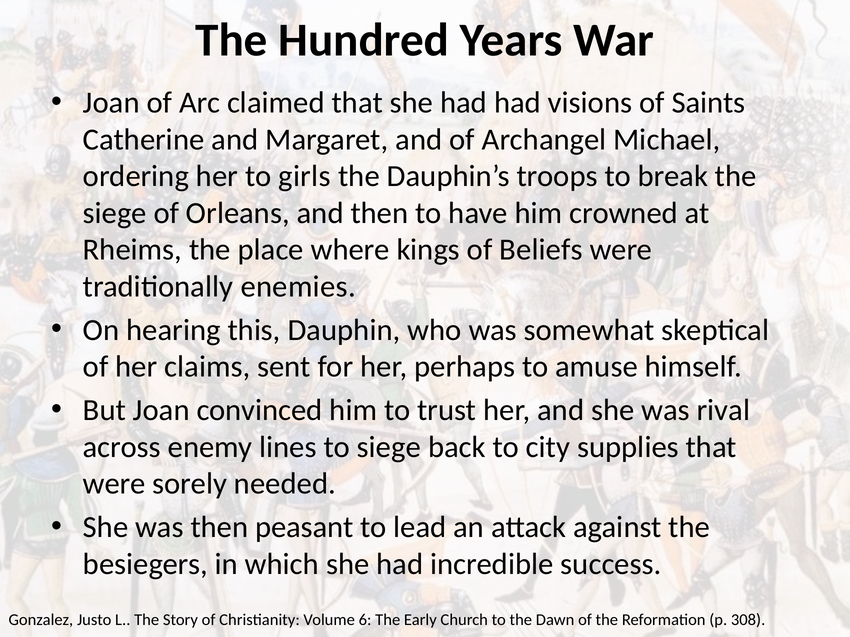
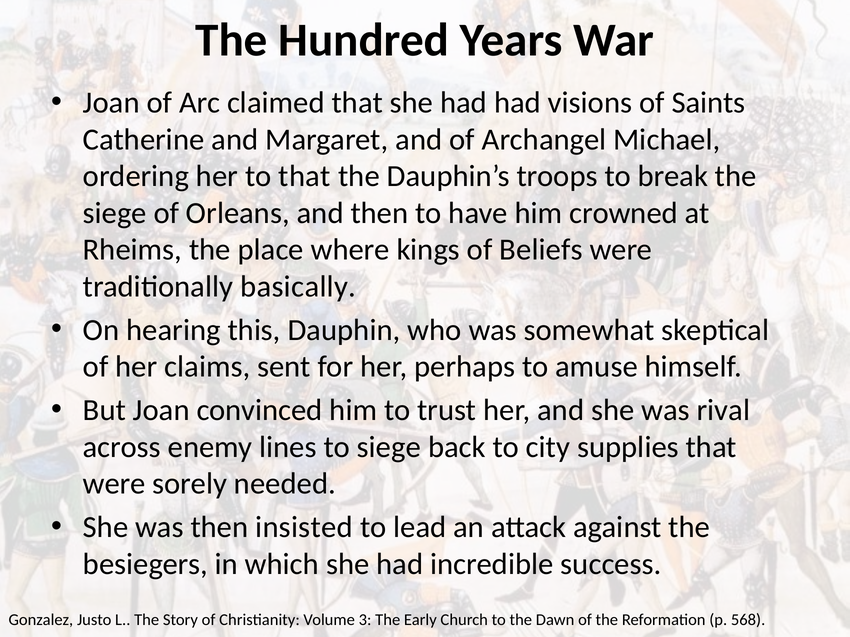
to girls: girls -> that
enemies: enemies -> basically
peasant: peasant -> insisted
6: 6 -> 3
308: 308 -> 568
